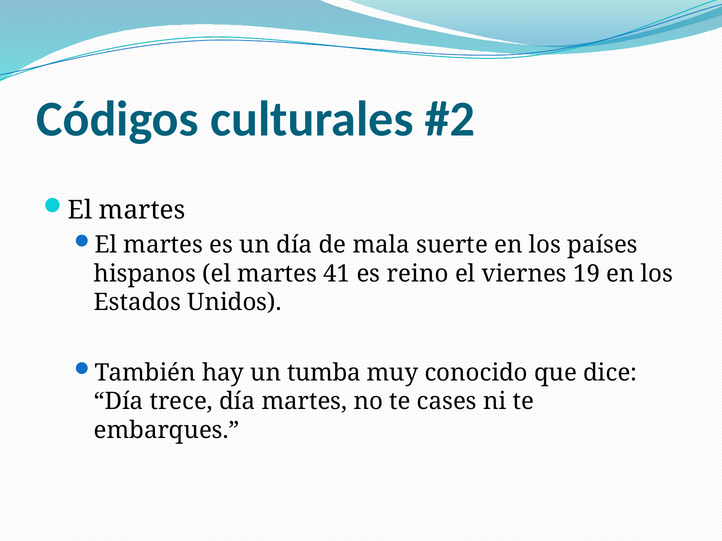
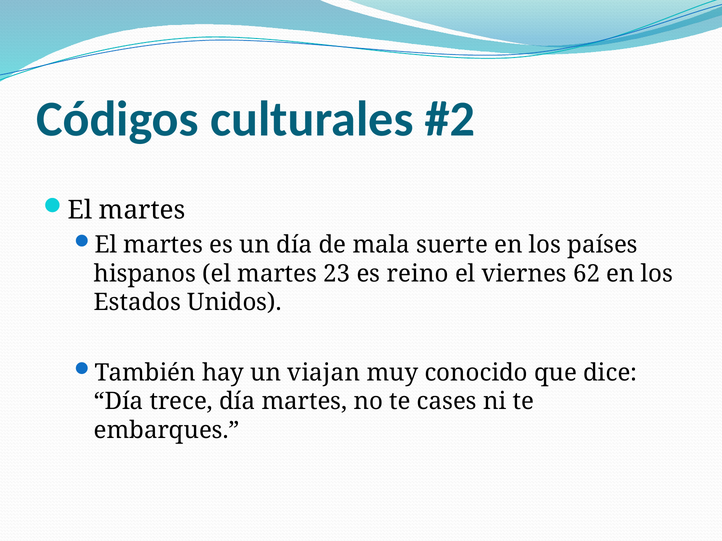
41: 41 -> 23
19: 19 -> 62
tumba: tumba -> viajan
